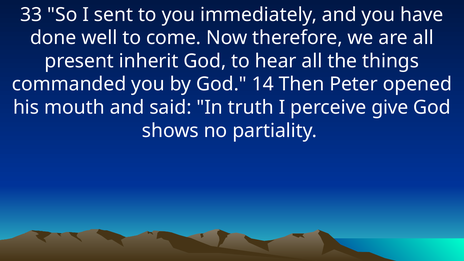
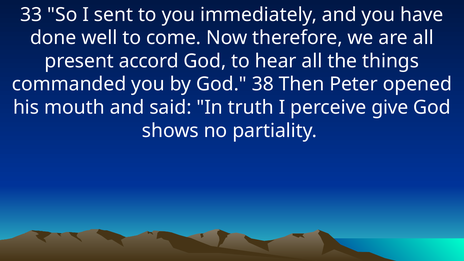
inherit: inherit -> accord
14: 14 -> 38
